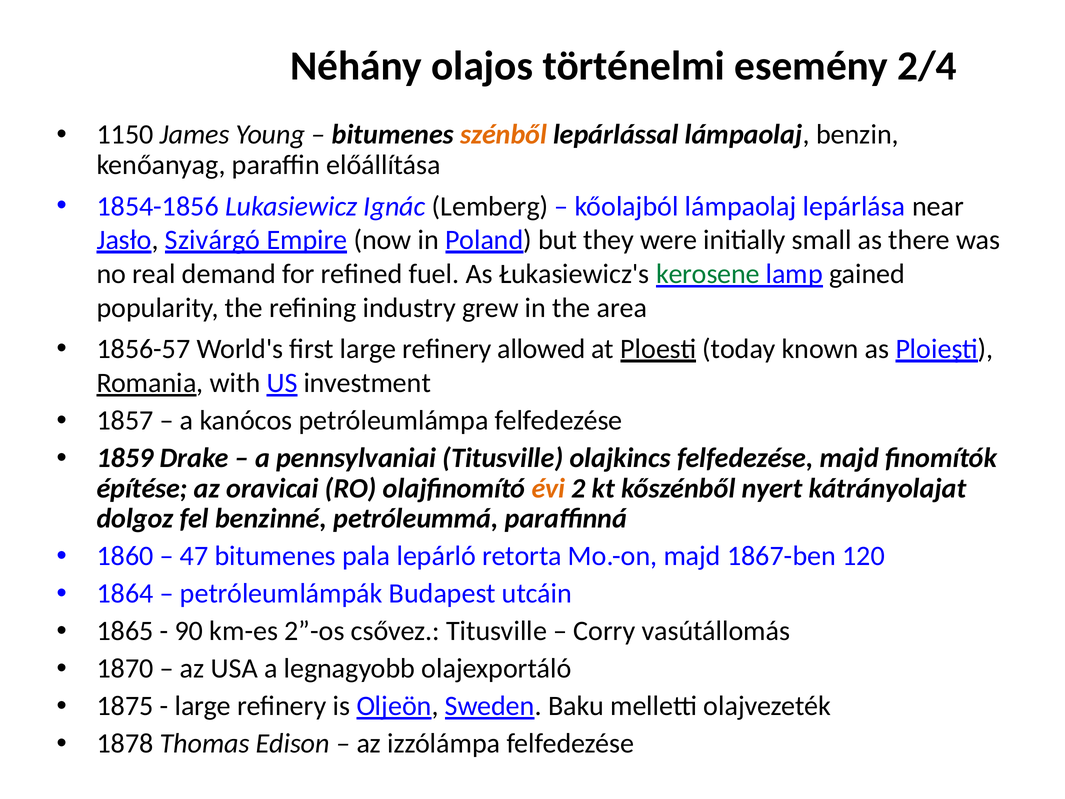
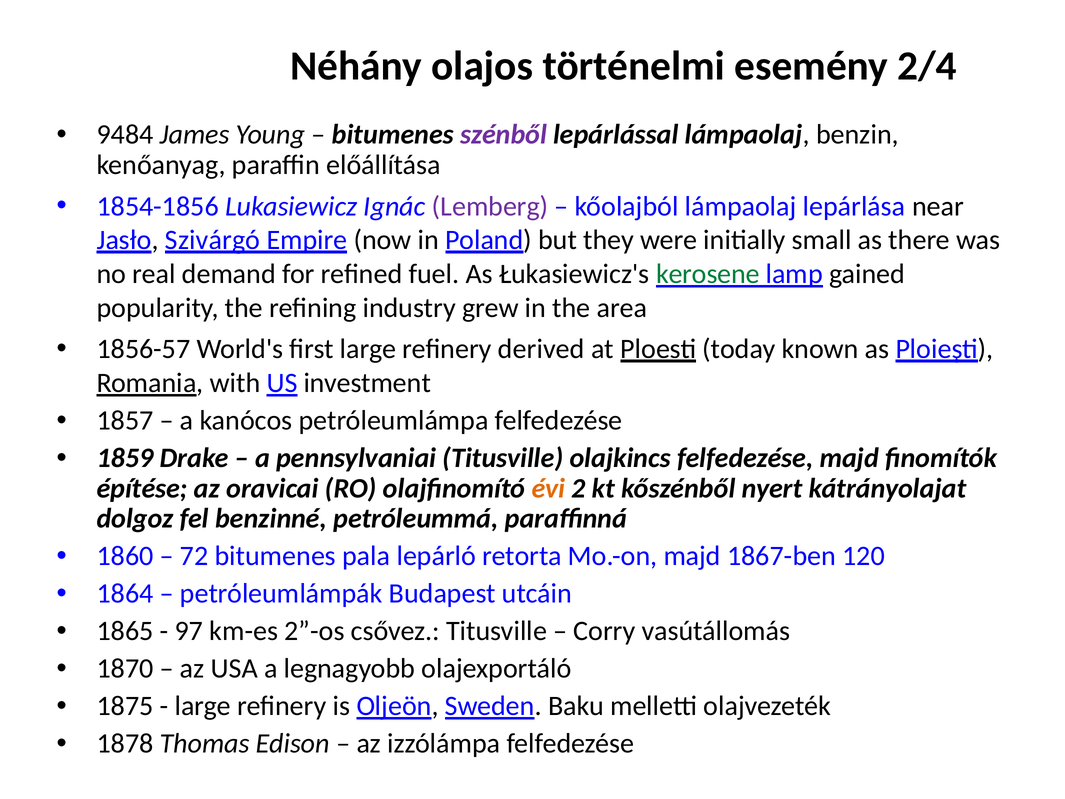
1150: 1150 -> 9484
szénből colour: orange -> purple
Lemberg colour: black -> purple
allowed: allowed -> derived
47: 47 -> 72
90: 90 -> 97
